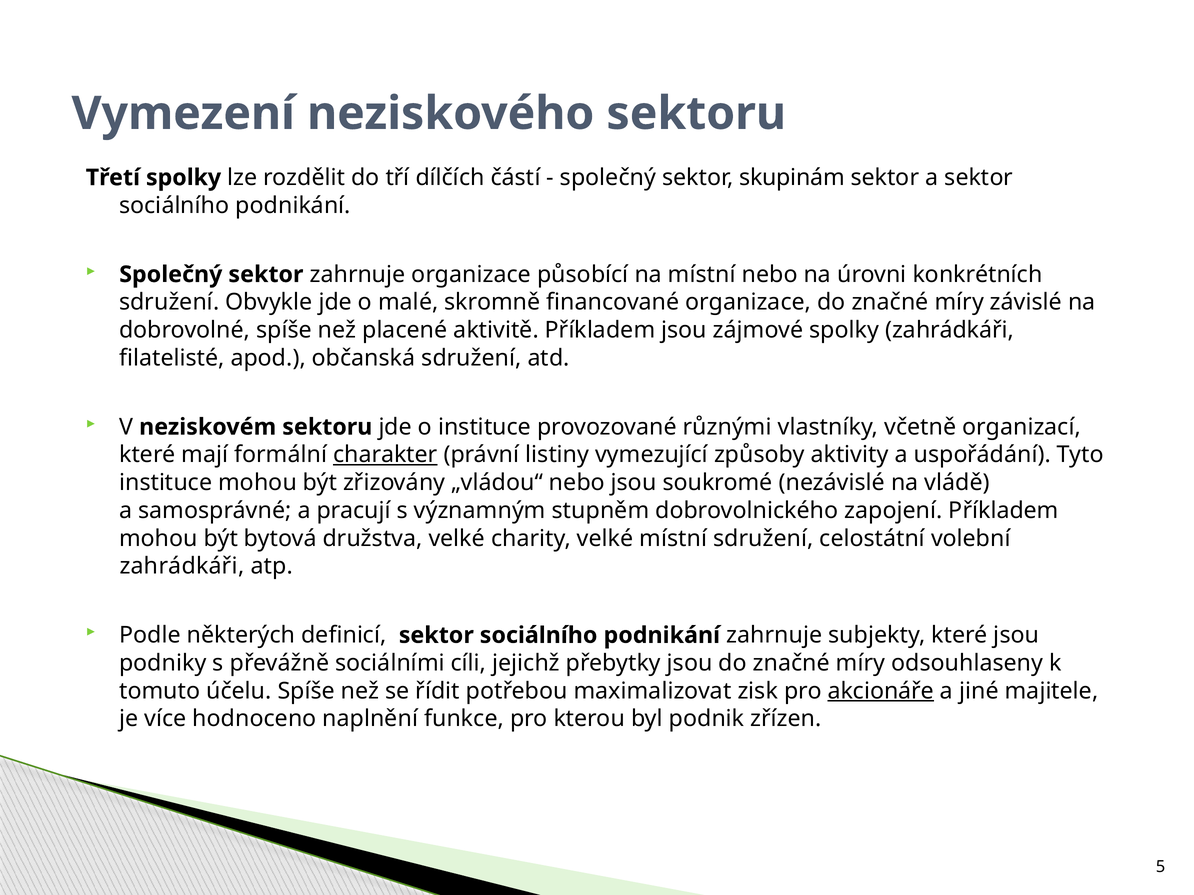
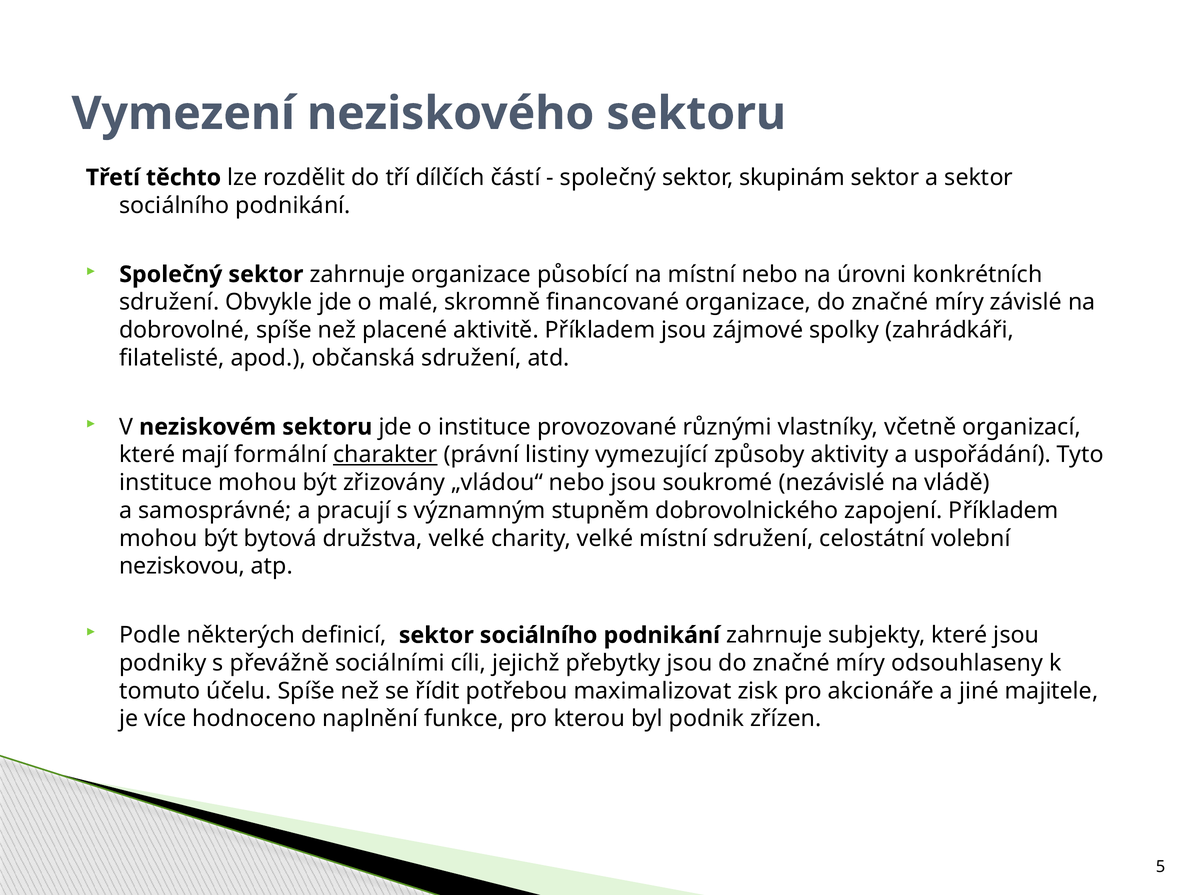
Třetí spolky: spolky -> těchto
zahrádkáři at (182, 567): zahrádkáři -> neziskovou
akcionáře underline: present -> none
